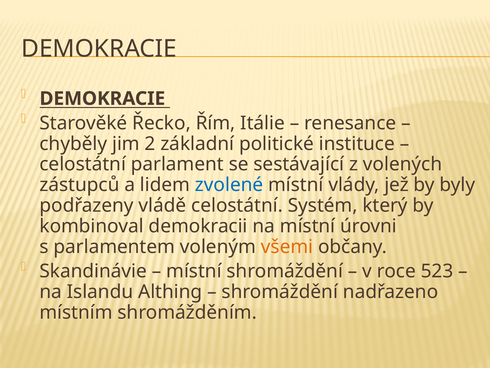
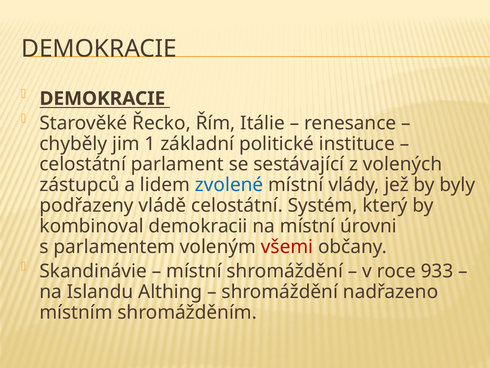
2: 2 -> 1
všemi colour: orange -> red
523: 523 -> 933
